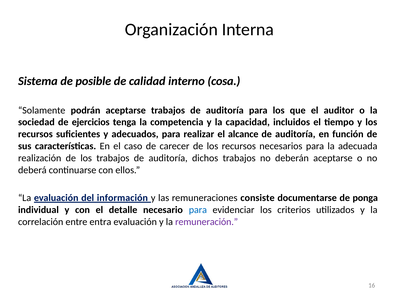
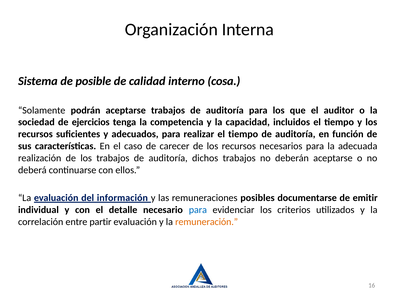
realizar el alcance: alcance -> tiempo
consiste: consiste -> posibles
ponga: ponga -> emitir
entra: entra -> partir
remuneración colour: purple -> orange
